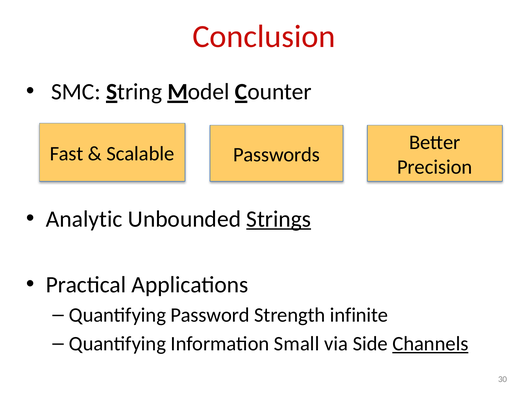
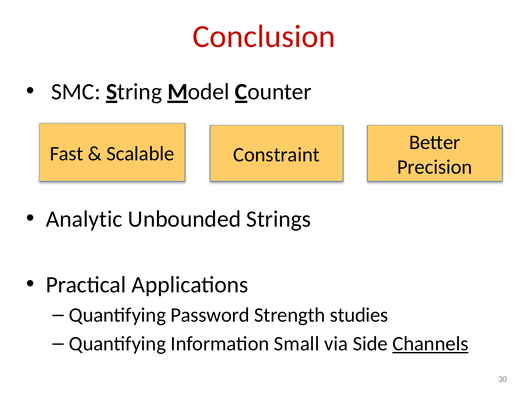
Passwords: Passwords -> Constraint
Strings underline: present -> none
infinite: infinite -> studies
